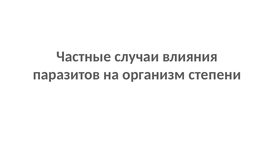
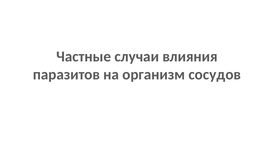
степени: степени -> сосудов
